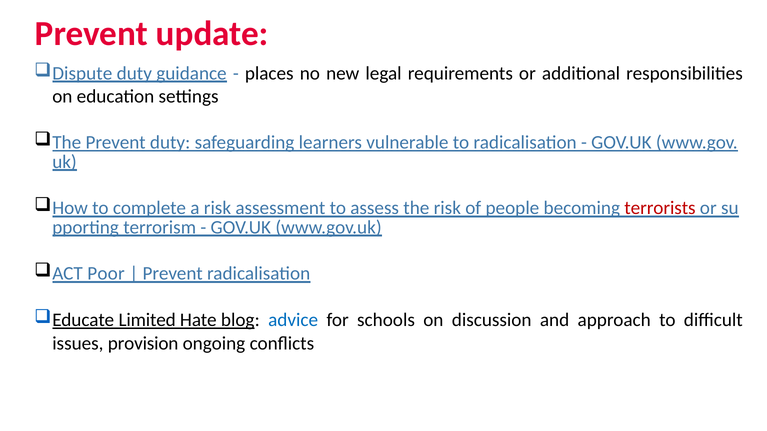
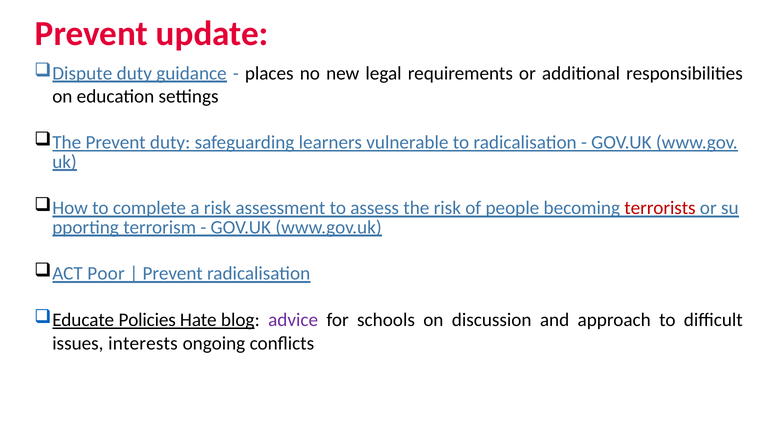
Limited: Limited -> Policies
advice colour: blue -> purple
provision: provision -> interests
